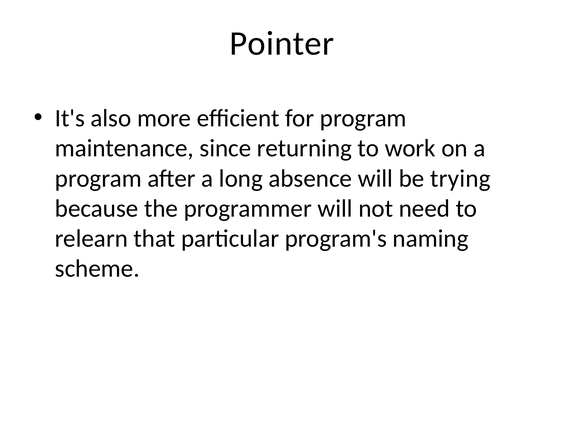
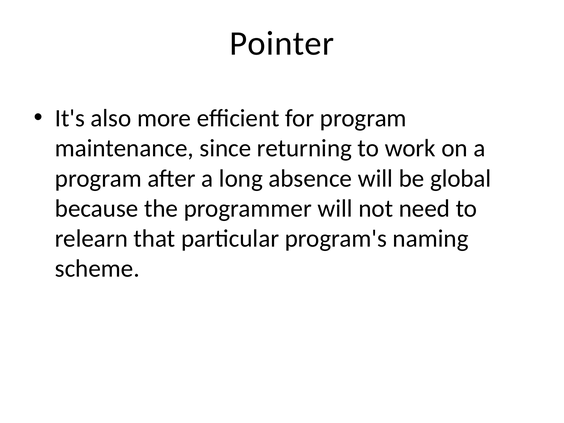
trying: trying -> global
